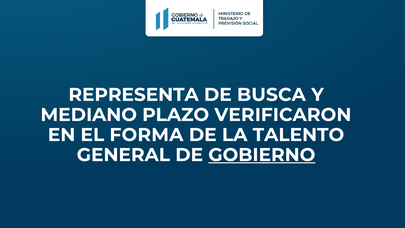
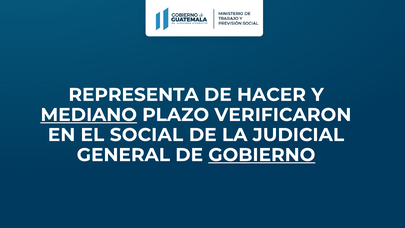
BUSCA: BUSCA -> HACER
MEDIANO underline: none -> present
FORMA: FORMA -> SOCIAL
TALENTO: TALENTO -> JUDICIAL
